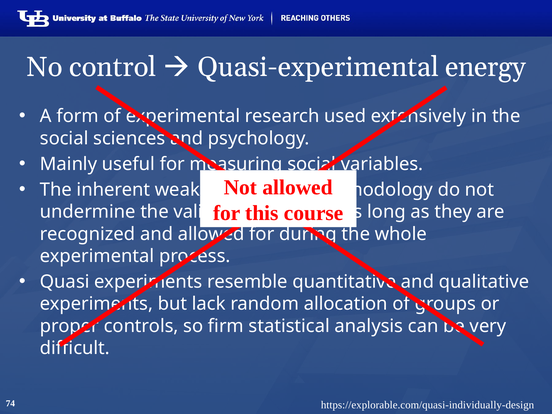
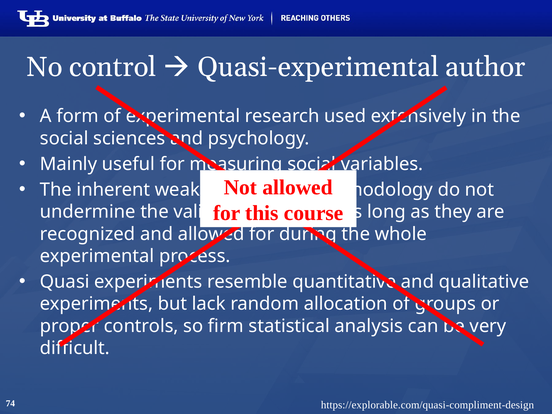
energy: energy -> author
https://explorable.com/quasi-individually-design: https://explorable.com/quasi-individually-design -> https://explorable.com/quasi-compliment-design
